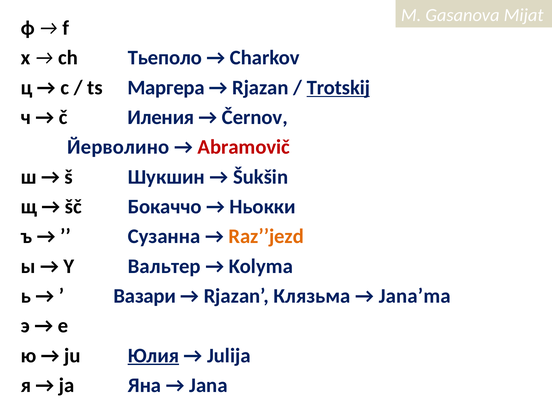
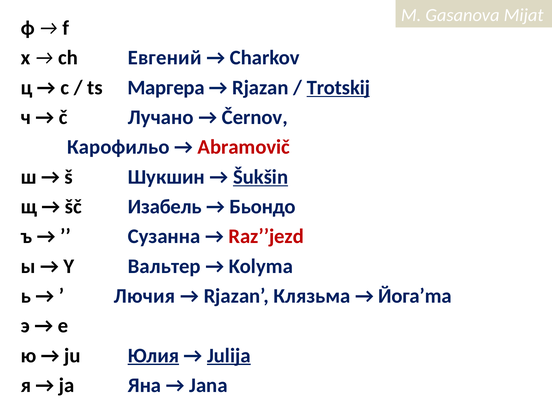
Тьеполо: Тьеполо -> Евгений
Иления: Иления -> Лучано
Йерволино: Йерволино -> Карофильо
Šukšin underline: none -> present
Бокаччо: Бокаччо -> Изабель
Ньокки: Ньокки -> Бьондо
Raz’’jezd colour: orange -> red
Вазари: Вазари -> Лючия
Jana’ma: Jana’ma -> Йога’ma
Julija underline: none -> present
